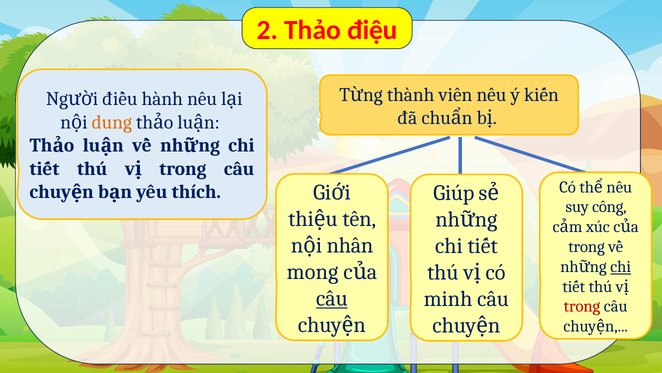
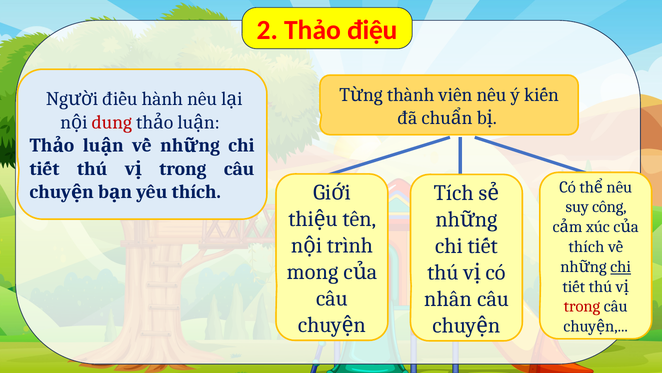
dung colour: orange -> red
Giúp: Giúp -> Tích
nhân: nhân -> trình
trong at (587, 246): trong -> thích
câu at (332, 298) underline: present -> none
minh: minh -> nhân
